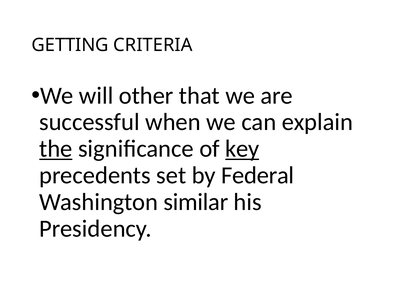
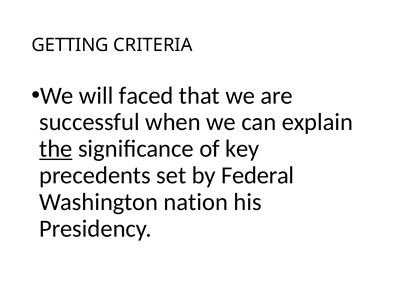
other: other -> faced
key underline: present -> none
similar: similar -> nation
